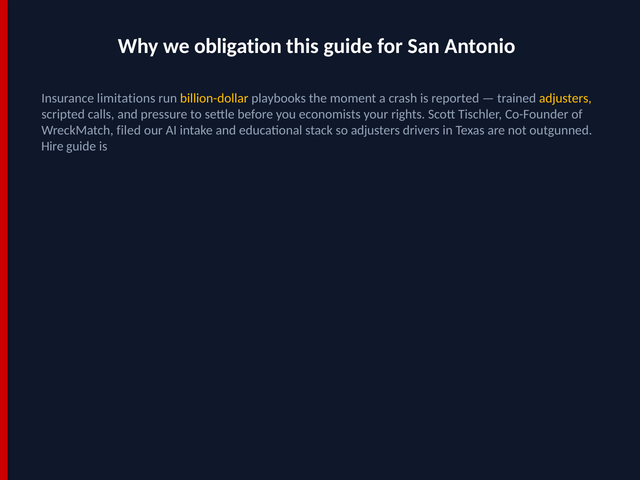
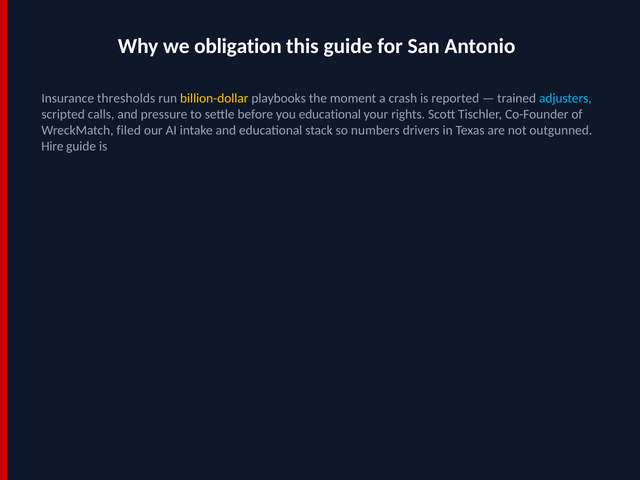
limitations: limitations -> thresholds
adjusters at (565, 98) colour: yellow -> light blue
you economists: economists -> educational
so adjusters: adjusters -> numbers
